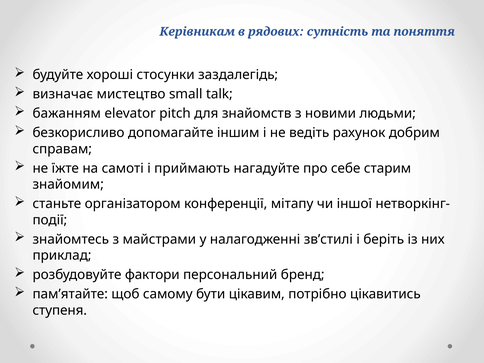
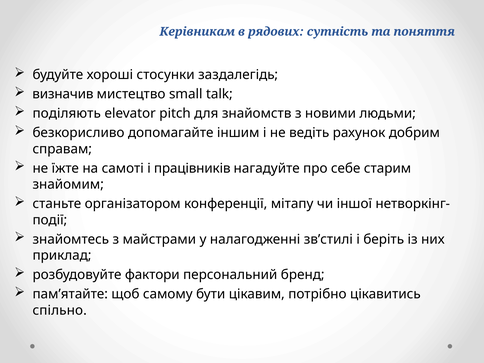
визначає: визначає -> визначив
бажанням: бажанням -> поділяють
приймають: приймають -> працівників
ступеня: ступеня -> спільно
